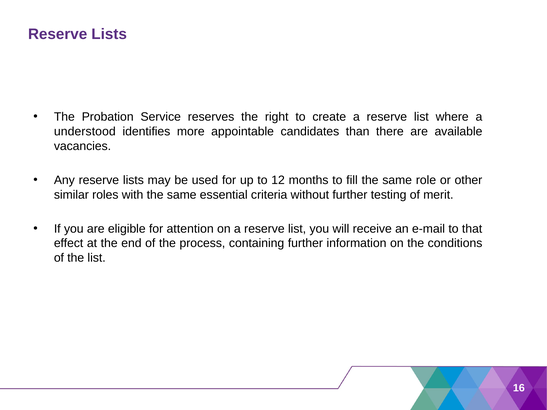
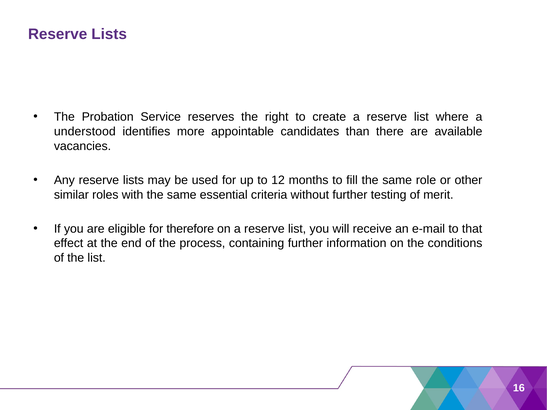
attention: attention -> therefore
